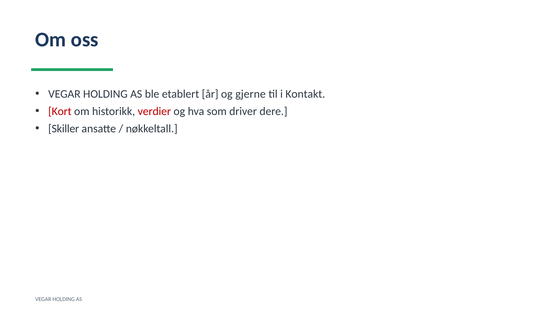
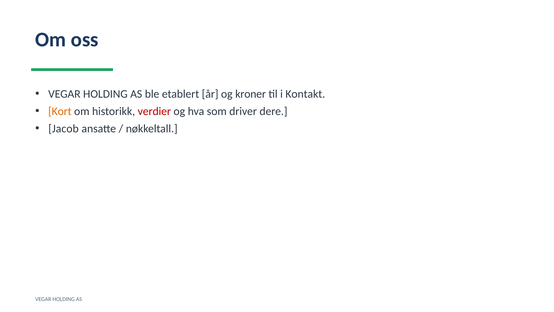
gjerne: gjerne -> kroner
Kort colour: red -> orange
Skiller: Skiller -> Jacob
